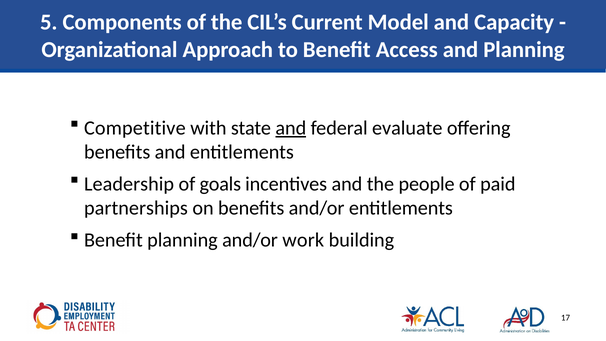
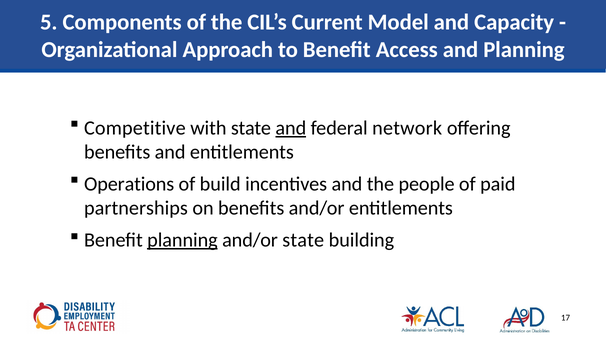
evaluate: evaluate -> network
Leadership: Leadership -> Operations
goals: goals -> build
planning at (182, 240) underline: none -> present
and/or work: work -> state
